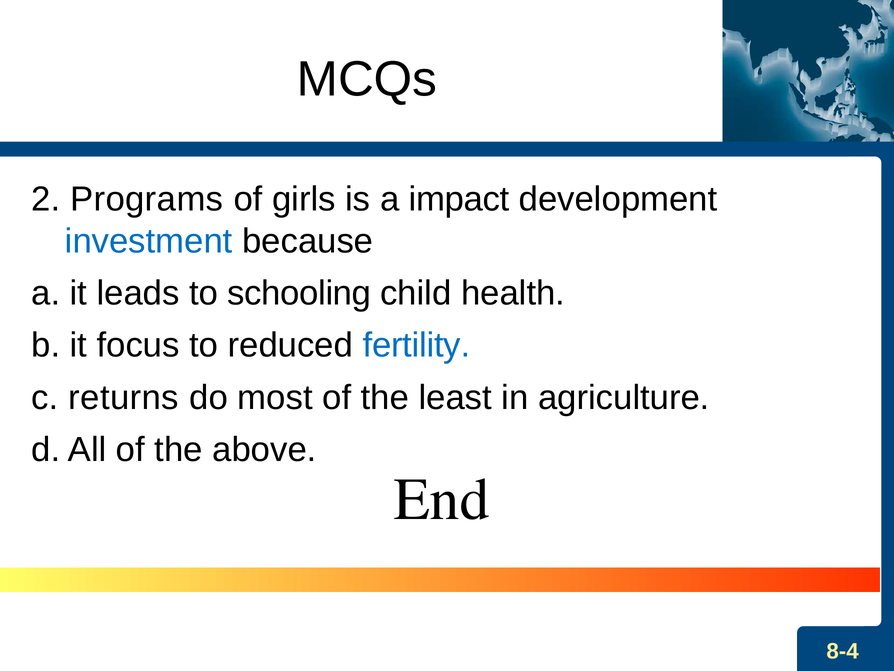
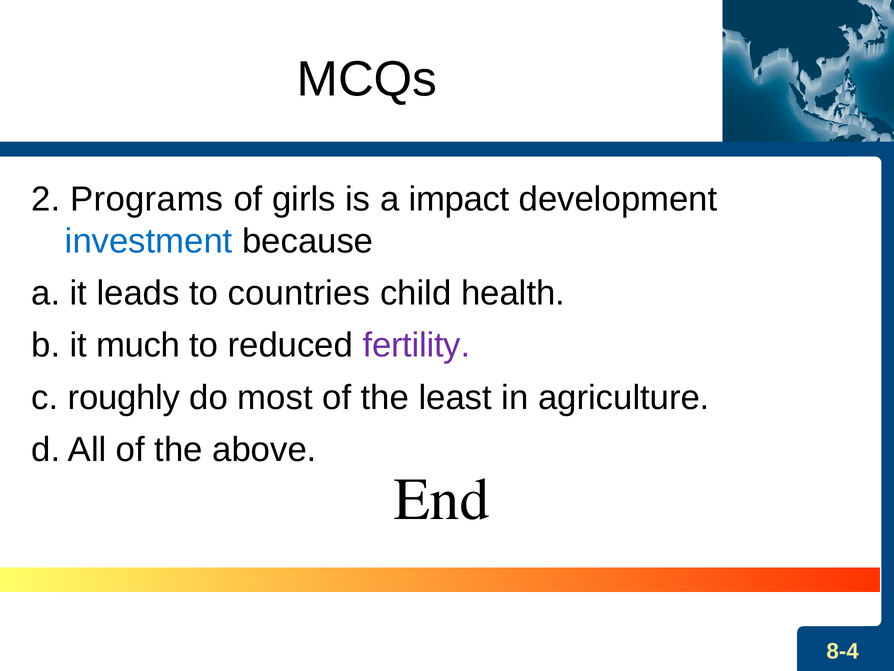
schooling: schooling -> countries
focus: focus -> much
fertility colour: blue -> purple
returns: returns -> roughly
